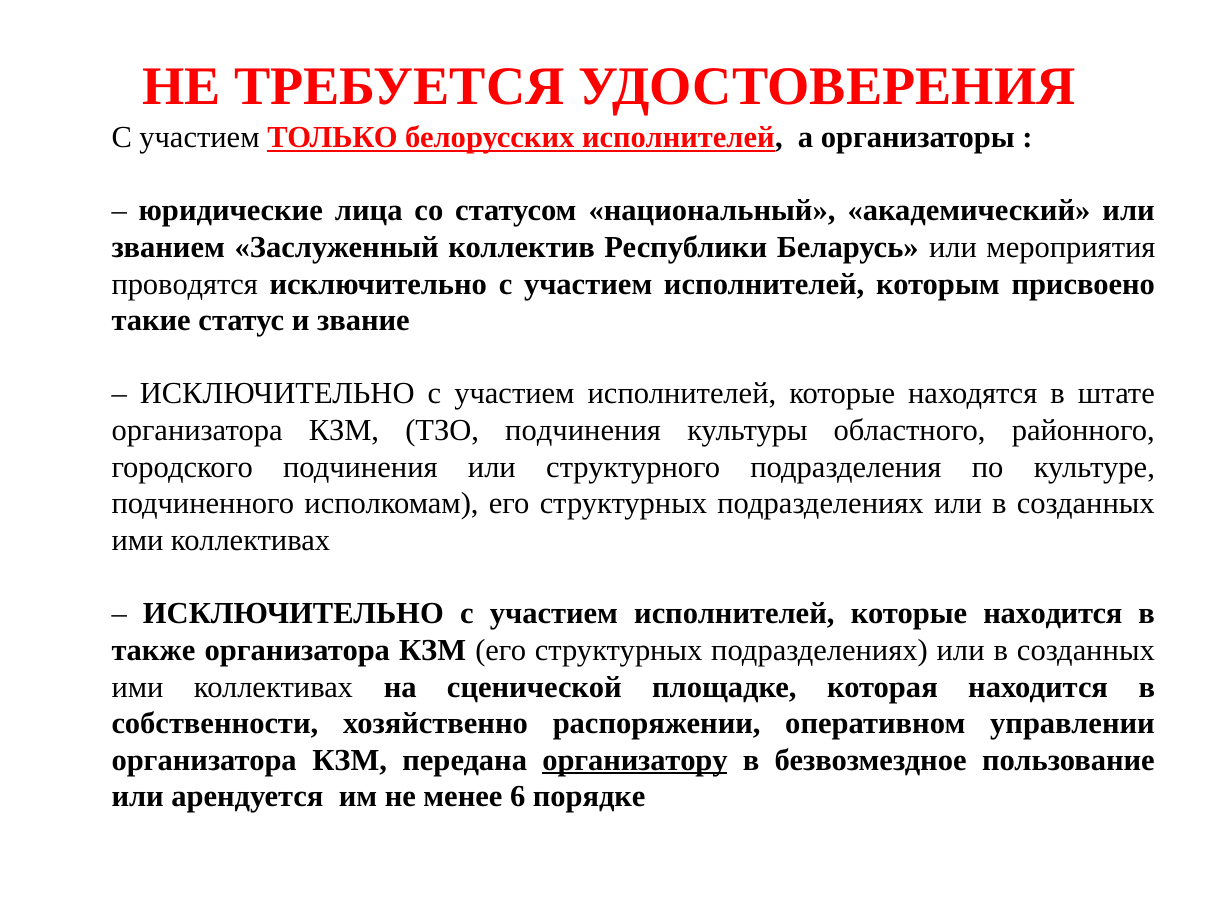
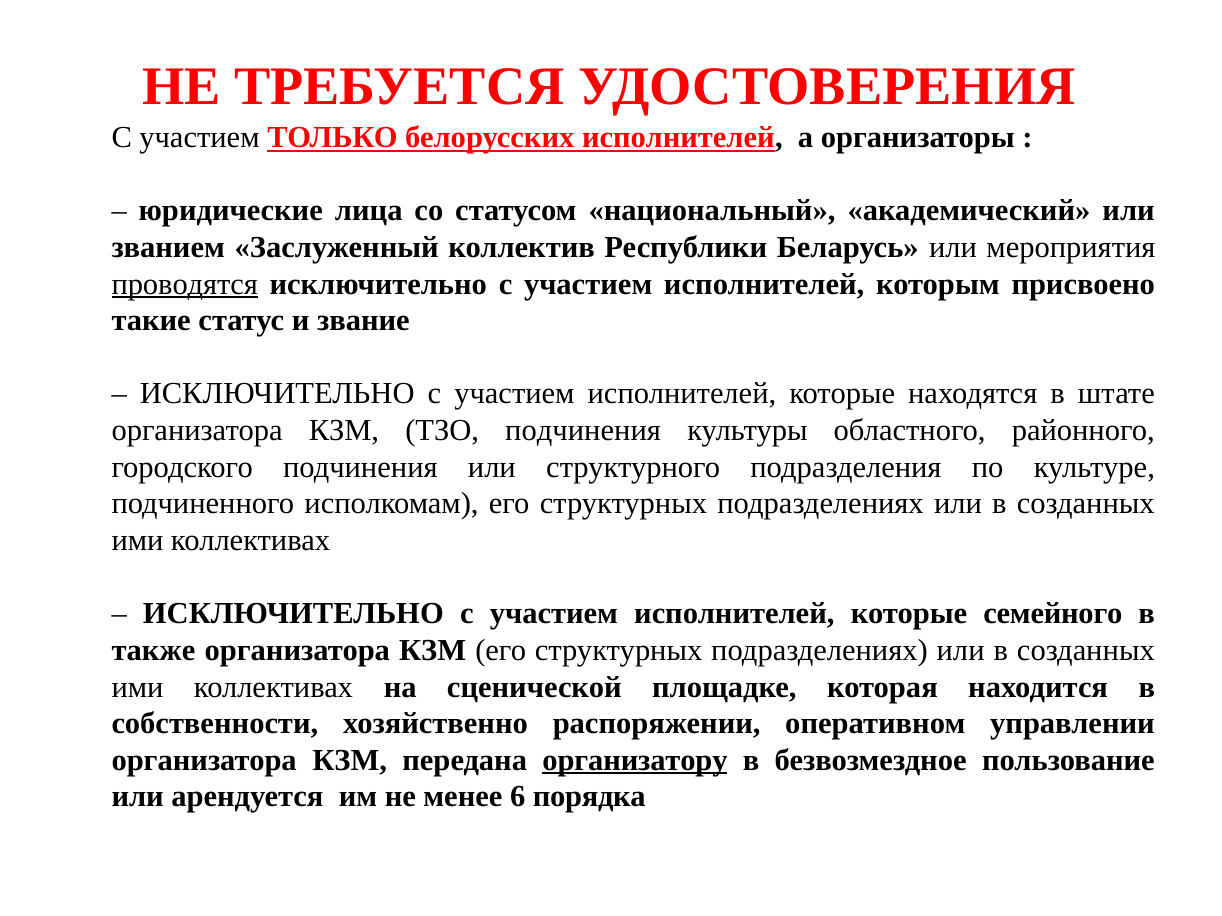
проводятся underline: none -> present
которые находится: находится -> семейного
порядке: порядке -> порядка
